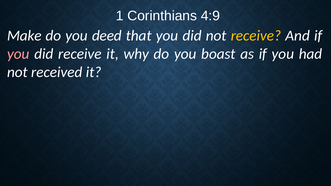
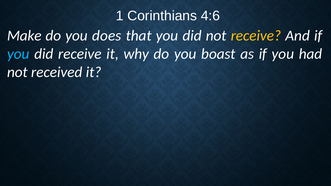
4:9: 4:9 -> 4:6
deed: deed -> does
you at (18, 54) colour: pink -> light blue
